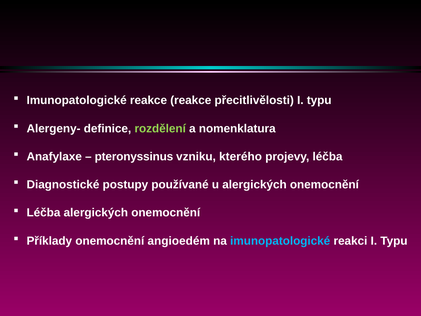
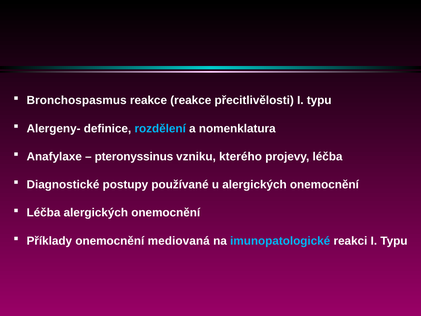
Imunopatologické at (77, 100): Imunopatologické -> Bronchospasmus
rozdělení colour: light green -> light blue
angioedém: angioedém -> mediovaná
